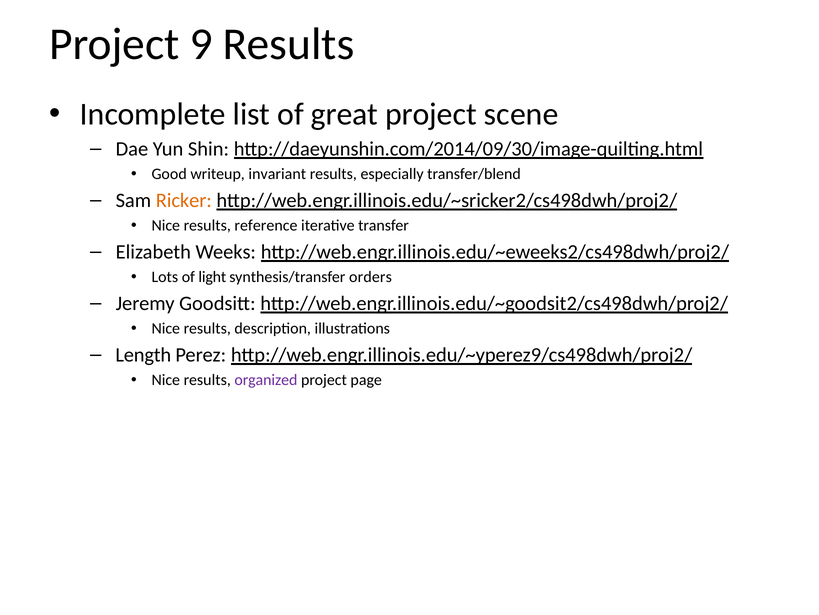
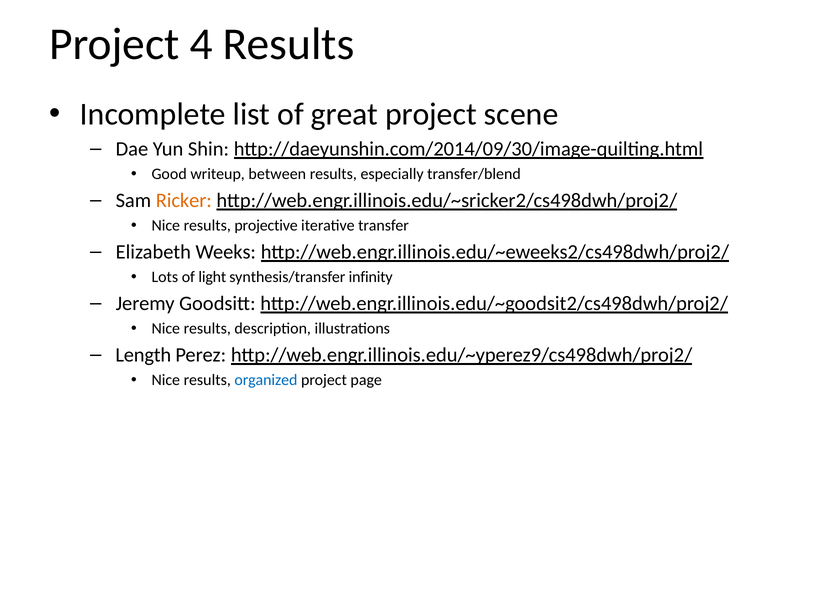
9: 9 -> 4
invariant: invariant -> between
reference: reference -> projective
orders: orders -> infinity
organized colour: purple -> blue
